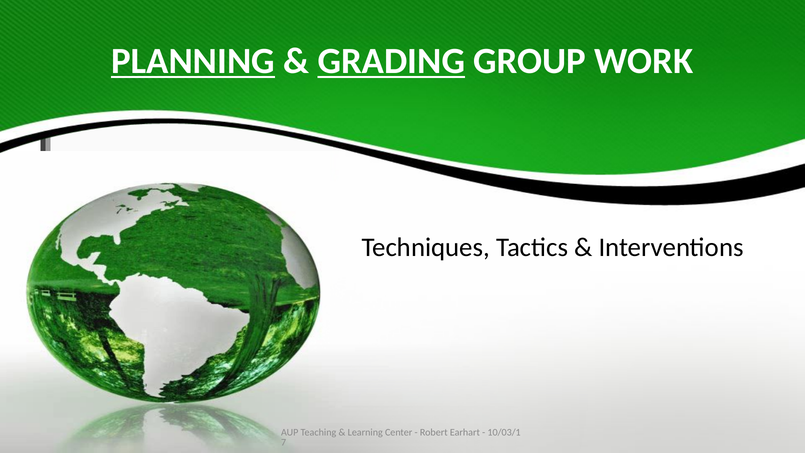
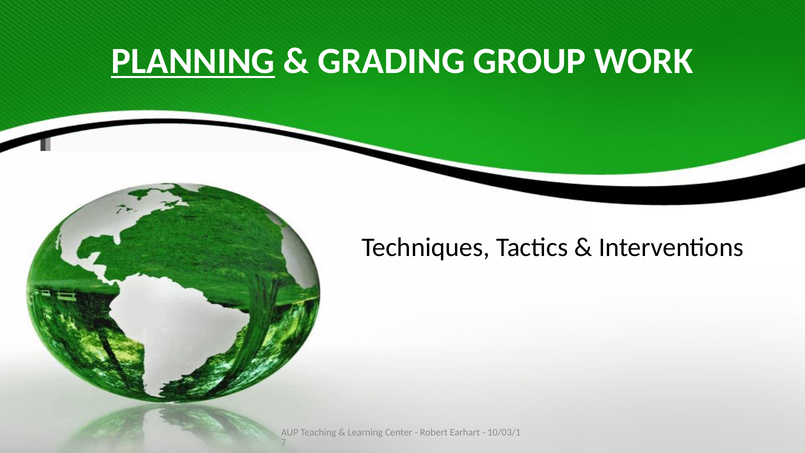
GRADING underline: present -> none
